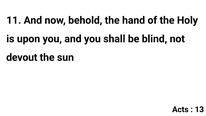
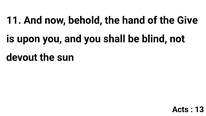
Holy: Holy -> Give
